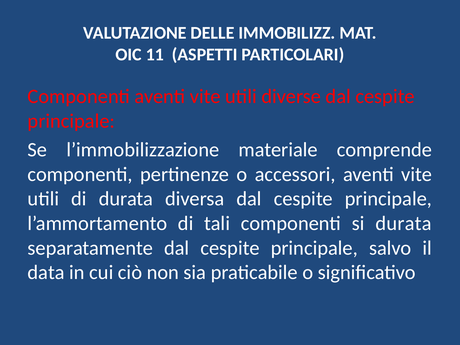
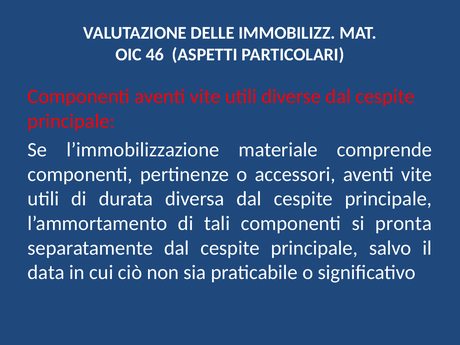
11: 11 -> 46
si durata: durata -> pronta
